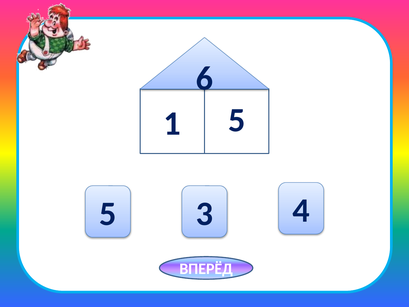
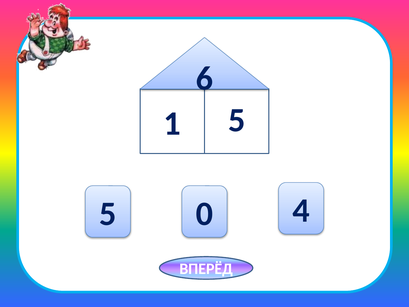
3: 3 -> 0
